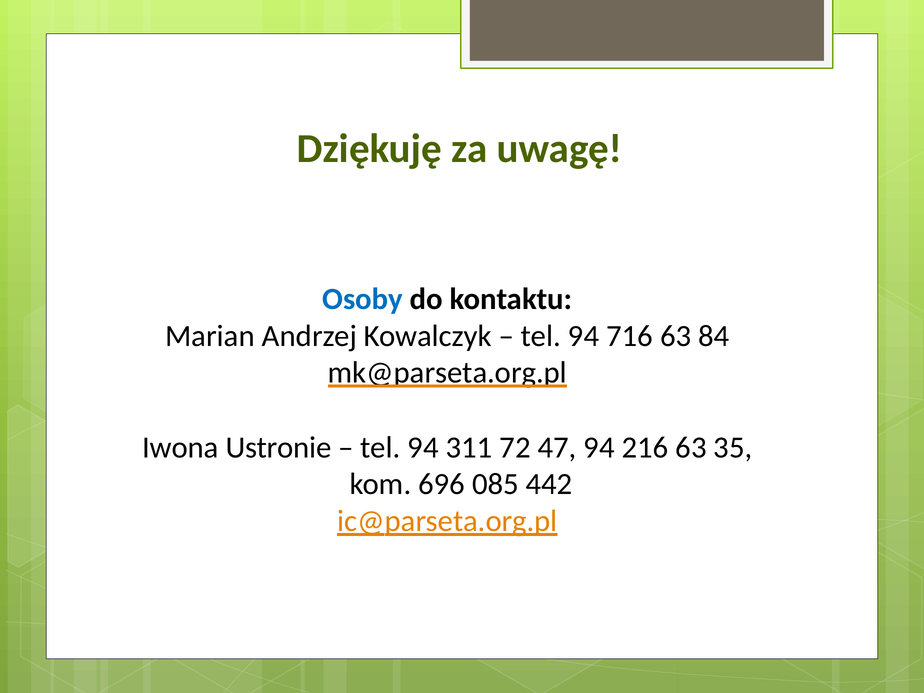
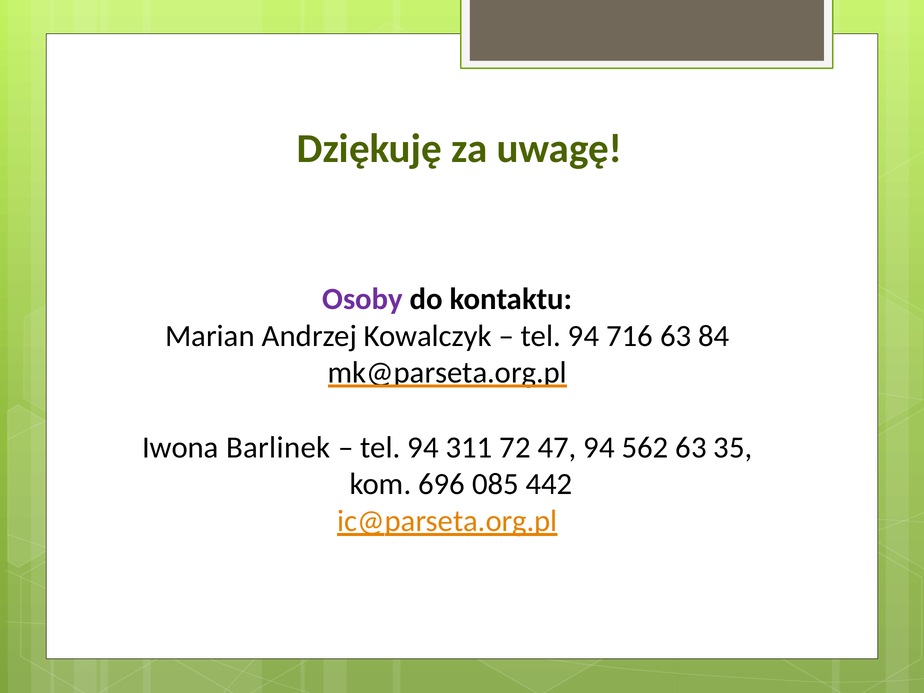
Osoby colour: blue -> purple
Ustronie: Ustronie -> Barlinek
216: 216 -> 562
